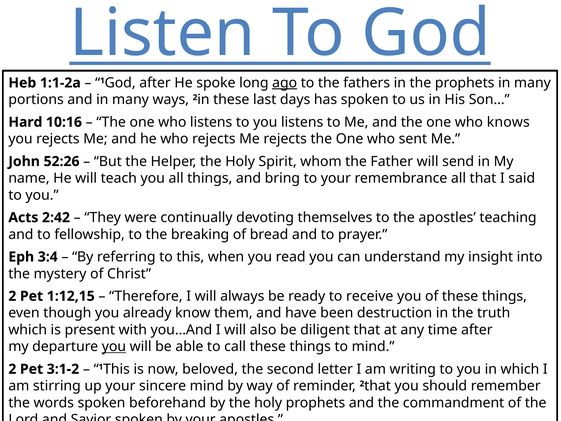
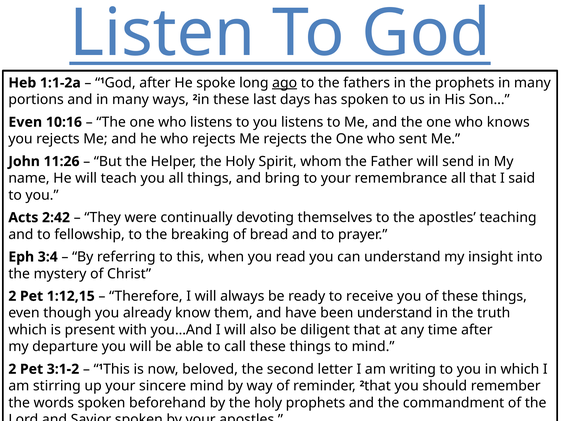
Hard at (25, 122): Hard -> Even
52:26: 52:26 -> 11:26
been destruction: destruction -> understand
you at (114, 346) underline: present -> none
